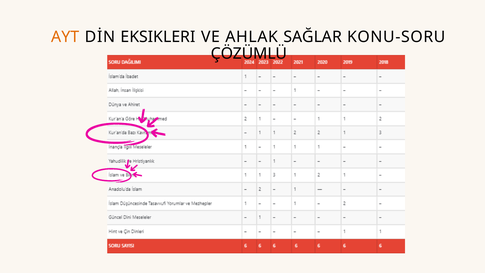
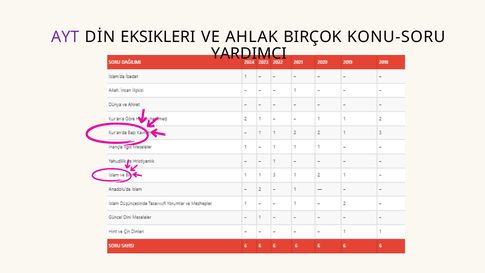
AYT colour: orange -> purple
SAĞLAR: SAĞLAR -> BIRÇOK
ÇÖZÜMLÜ: ÇÖZÜMLÜ -> YARDIMCI
